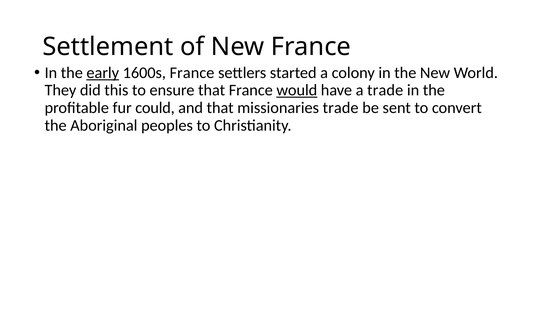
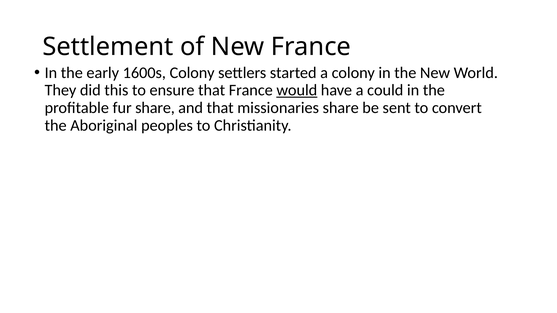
early underline: present -> none
1600s France: France -> Colony
a trade: trade -> could
fur could: could -> share
missionaries trade: trade -> share
